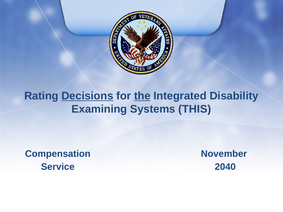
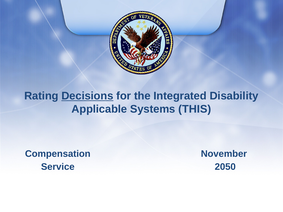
the underline: present -> none
Examining: Examining -> Applicable
2040: 2040 -> 2050
